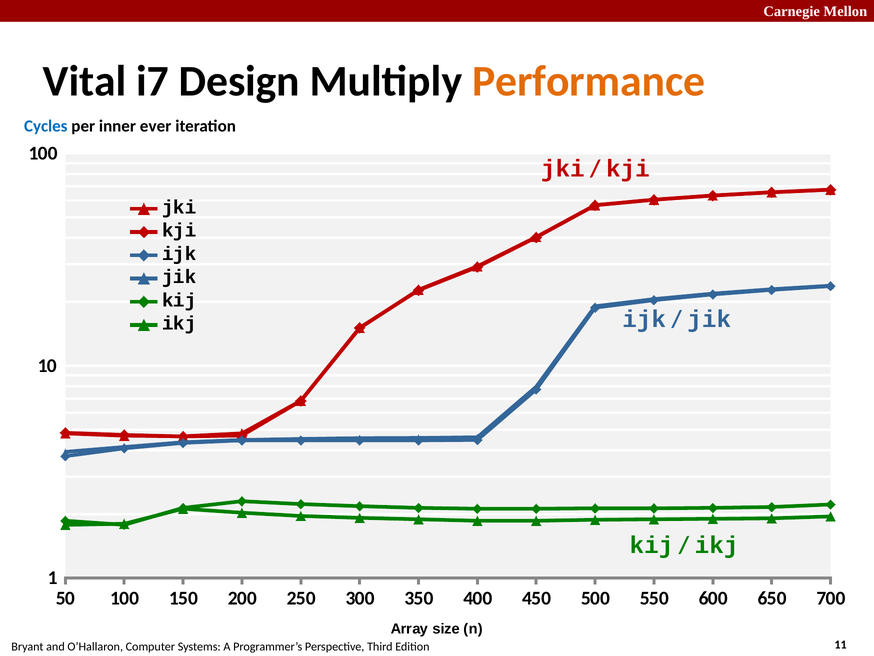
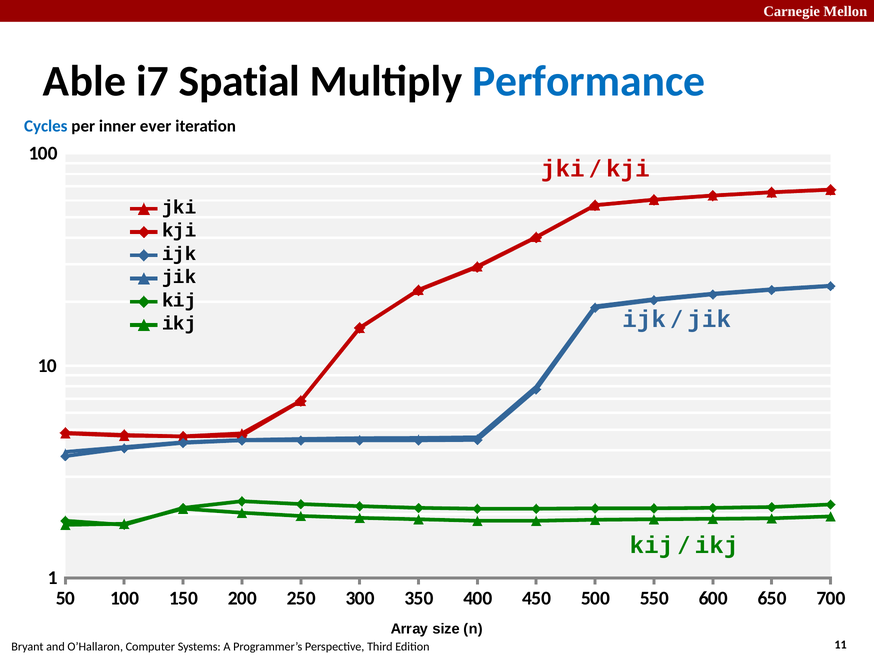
Vital: Vital -> Able
Design: Design -> Spatial
Performance colour: orange -> blue
